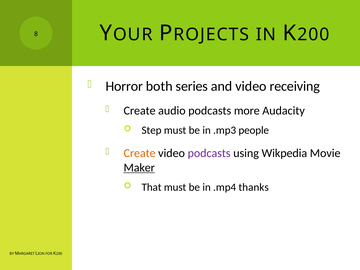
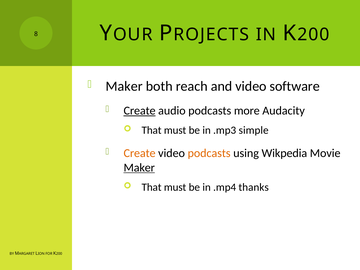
Horror at (124, 86): Horror -> Maker
series: series -> reach
receiving: receiving -> software
Create at (140, 111) underline: none -> present
Step at (152, 130): Step -> That
people: people -> simple
podcasts at (209, 153) colour: purple -> orange
